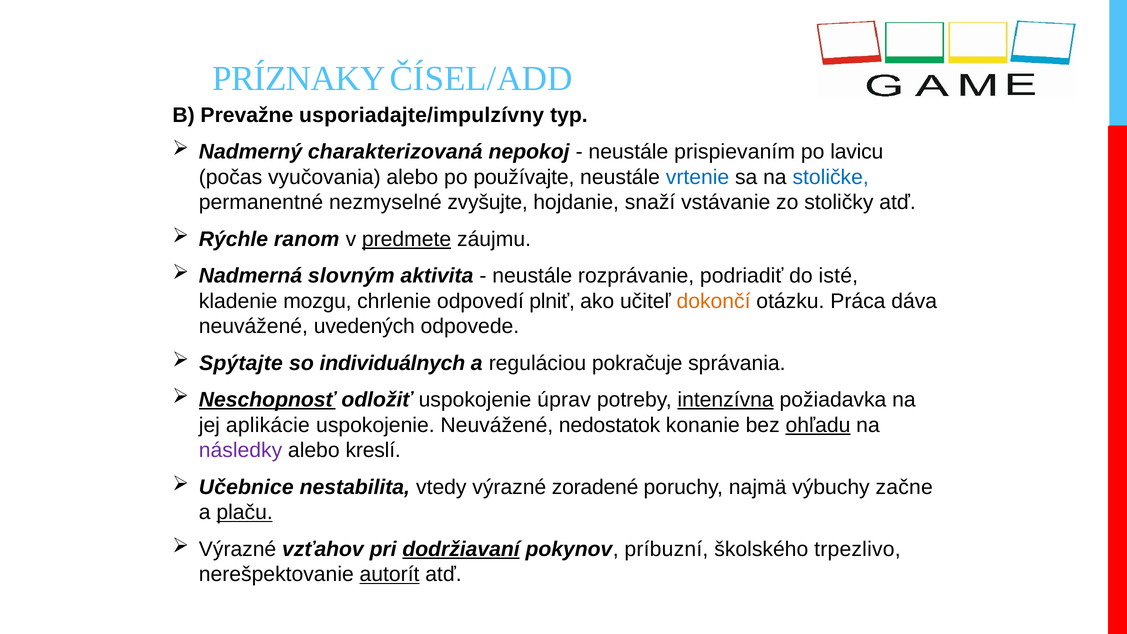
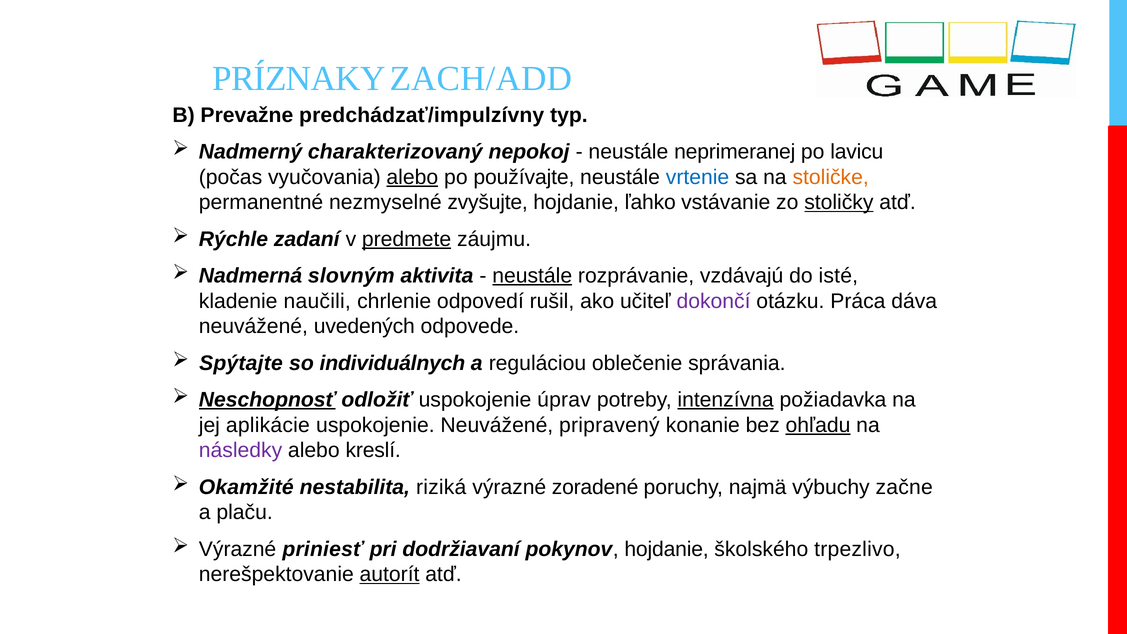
ČÍSEL/ADD: ČÍSEL/ADD -> ZACH/ADD
usporiadajte/impulzívny: usporiadajte/impulzívny -> predchádzať/impulzívny
charakterizovaná: charakterizovaná -> charakterizovaný
prispievaním: prispievaním -> neprimeranej
alebo at (412, 177) underline: none -> present
stoličke colour: blue -> orange
snaží: snaží -> ľahko
stoličky underline: none -> present
ranom: ranom -> zadaní
neustále at (532, 276) underline: none -> present
podriadiť: podriadiť -> vzdávajú
mozgu: mozgu -> naučili
plniť: plniť -> rušil
dokončí colour: orange -> purple
pokračuje: pokračuje -> oblečenie
nedostatok: nedostatok -> pripravený
Učebnice: Učebnice -> Okamžité
vtedy: vtedy -> riziká
plaču underline: present -> none
vzťahov: vzťahov -> priniesť
dodržiavaní underline: present -> none
pokynov príbuzní: príbuzní -> hojdanie
